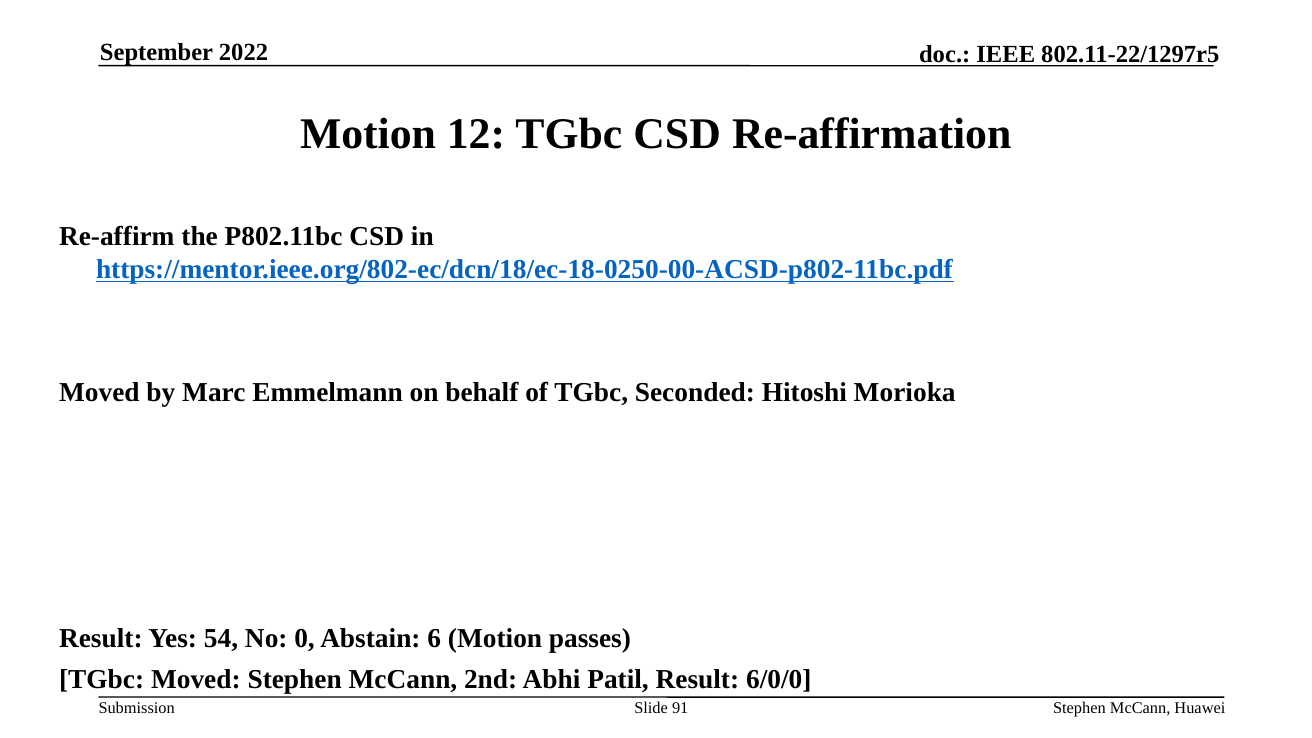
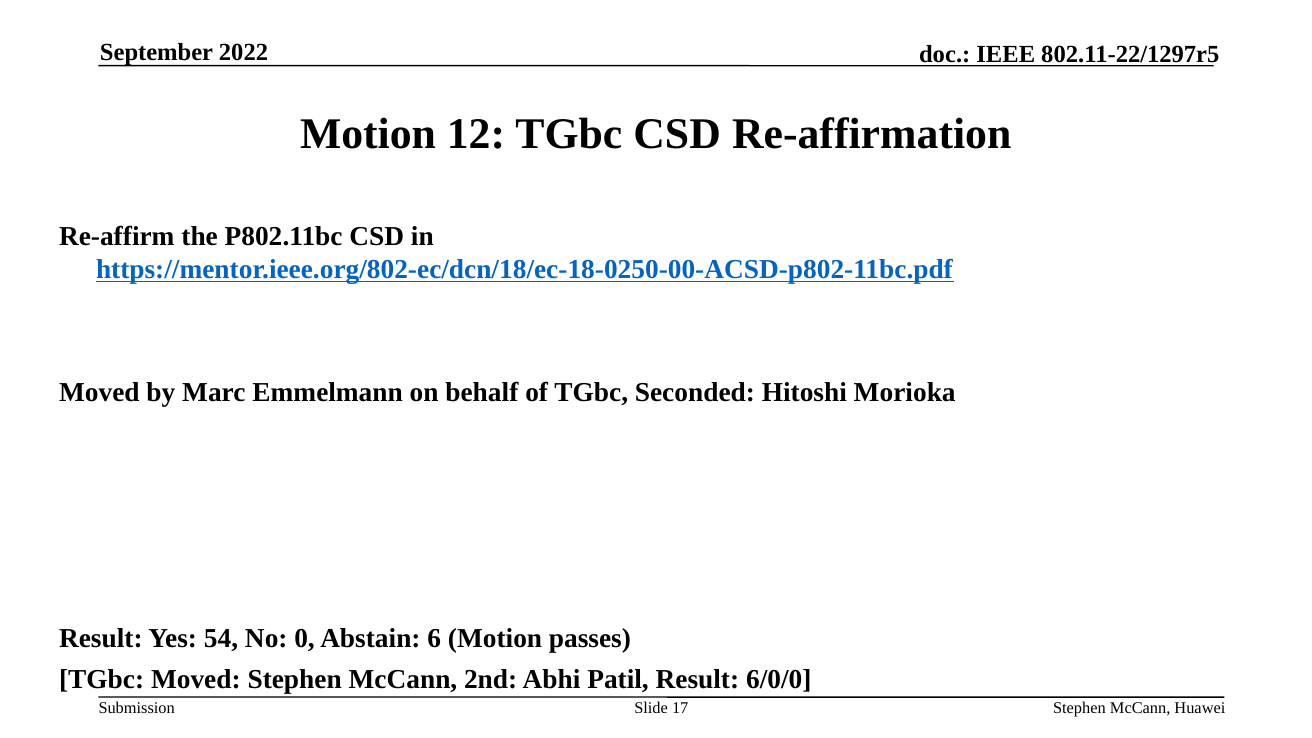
91: 91 -> 17
